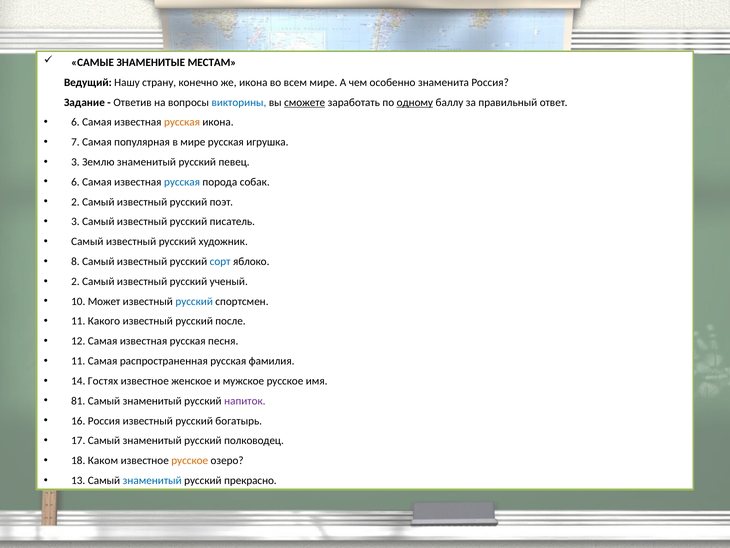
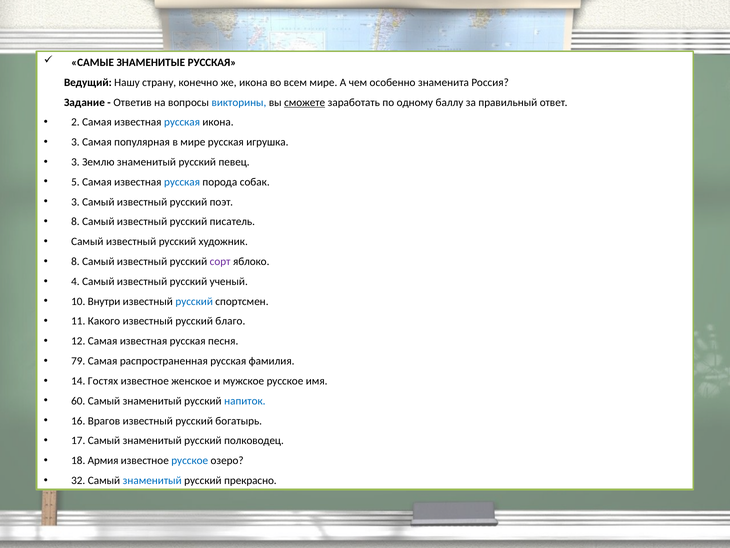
ЗНАМЕНИТЫЕ МЕСТАМ: МЕСТАМ -> РУССКАЯ
одному underline: present -> none
6 at (75, 122): 6 -> 2
русская at (182, 122) colour: orange -> blue
7 at (75, 142): 7 -> 3
6 at (75, 182): 6 -> 5
2 at (75, 202): 2 -> 3
3 at (75, 222): 3 -> 8
сорт colour: blue -> purple
2 at (75, 281): 2 -> 4
Может: Может -> Внутри
после: после -> благо
11 at (78, 361): 11 -> 79
81: 81 -> 60
напиток colour: purple -> blue
16 Россия: Россия -> Врагов
Каком: Каком -> Армия
русское at (190, 460) colour: orange -> blue
13: 13 -> 32
